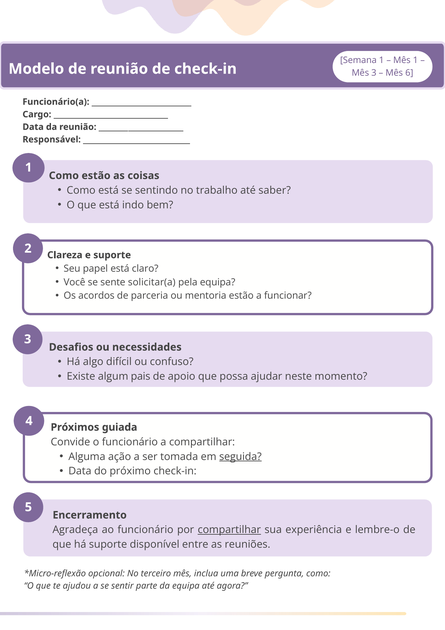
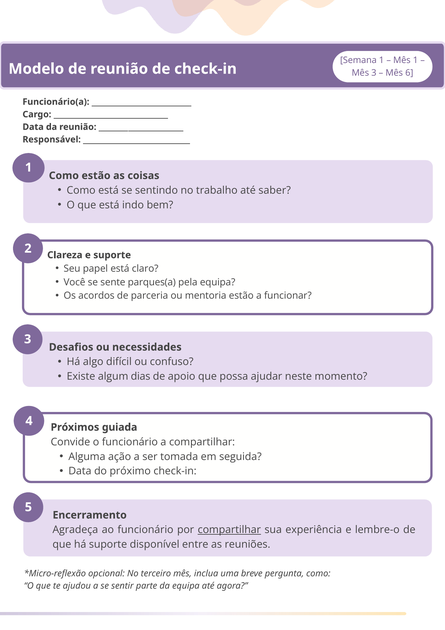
solicitar(a: solicitar(a -> parques(a
pais: pais -> dias
seguida underline: present -> none
